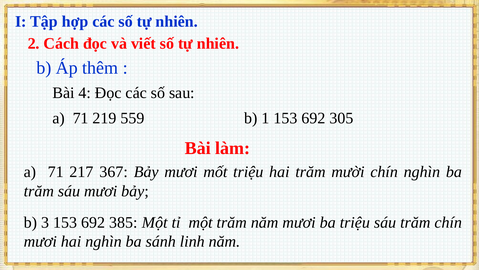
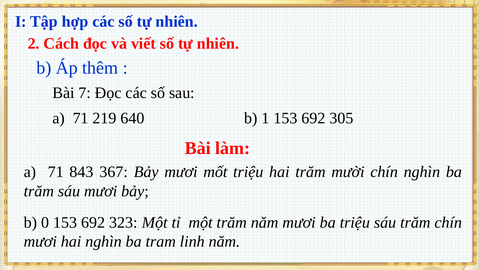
4: 4 -> 7
559: 559 -> 640
217: 217 -> 843
3: 3 -> 0
385: 385 -> 323
sánh: sánh -> tram
